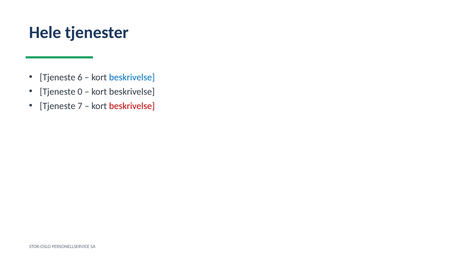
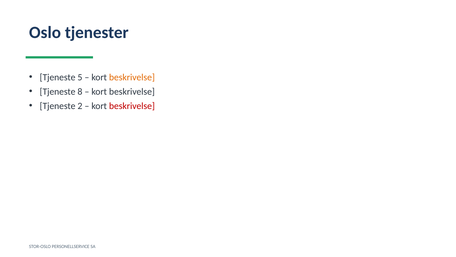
Hele: Hele -> Oslo
6: 6 -> 5
beskrivelse at (132, 77) colour: blue -> orange
0: 0 -> 8
7: 7 -> 2
